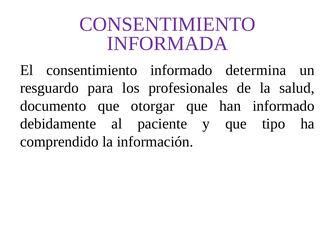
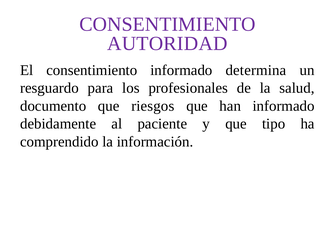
INFORMADA: INFORMADA -> AUTORIDAD
otorgar: otorgar -> riesgos
